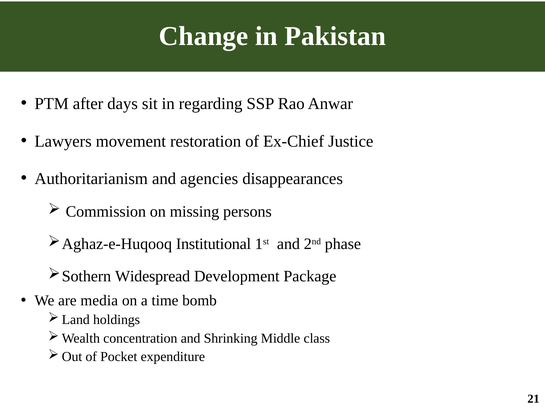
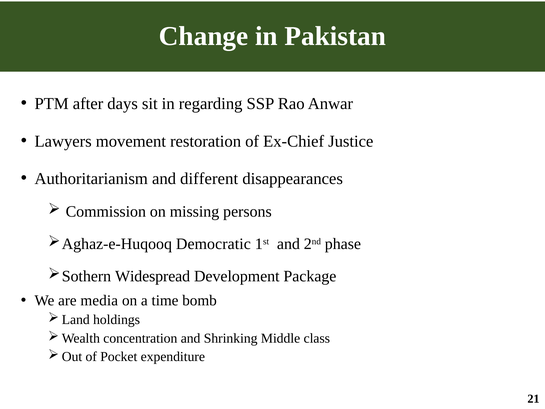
agencies: agencies -> different
Institutional: Institutional -> Democratic
